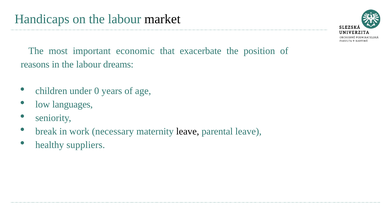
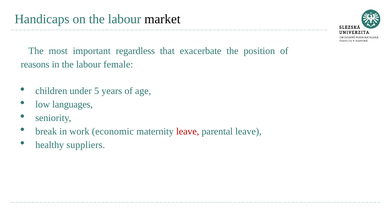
economic: economic -> regardless
dreams: dreams -> female
0: 0 -> 5
necessary: necessary -> economic
leave at (188, 131) colour: black -> red
